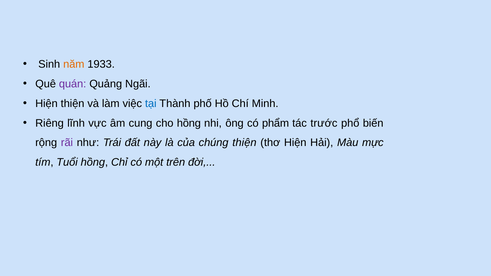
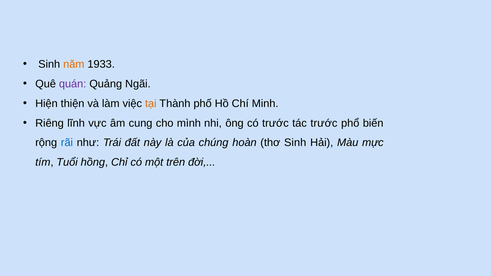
tại colour: blue -> orange
cho hồng: hồng -> mình
có phẩm: phẩm -> trước
rãi colour: purple -> blue
chúng thiện: thiện -> hoàn
thơ Hiện: Hiện -> Sinh
